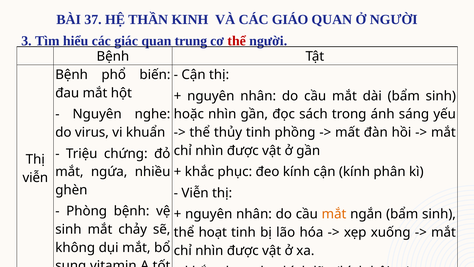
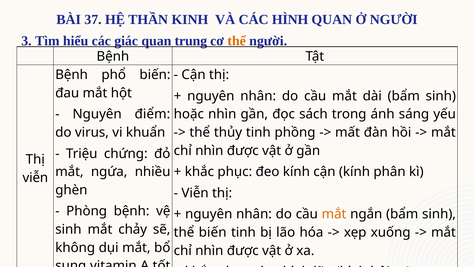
GIÁO: GIÁO -> HÌNH
thể at (237, 41) colour: red -> orange
nghe: nghe -> điểm
thể hoạt: hoạt -> biến
